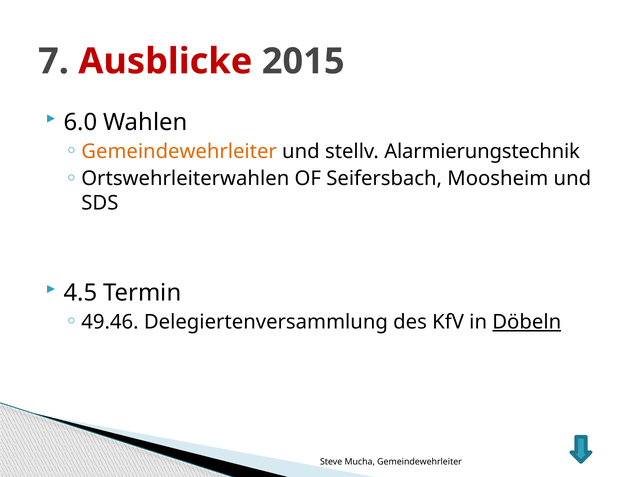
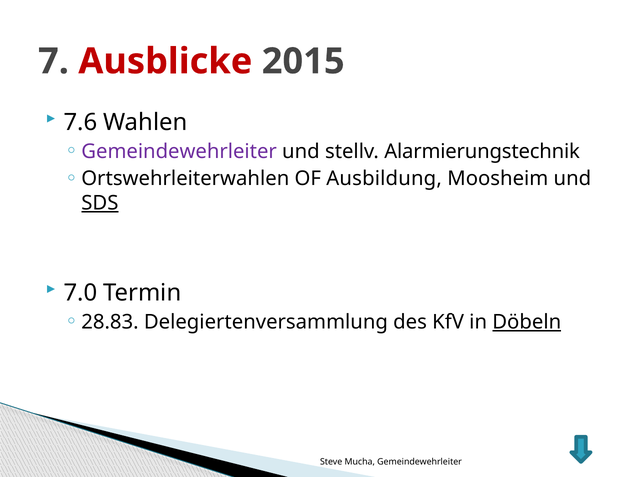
6.0: 6.0 -> 7.6
Gemeindewehrleiter at (179, 151) colour: orange -> purple
Seifersbach: Seifersbach -> Ausbildung
SDS underline: none -> present
4.5: 4.5 -> 7.0
49.46: 49.46 -> 28.83
